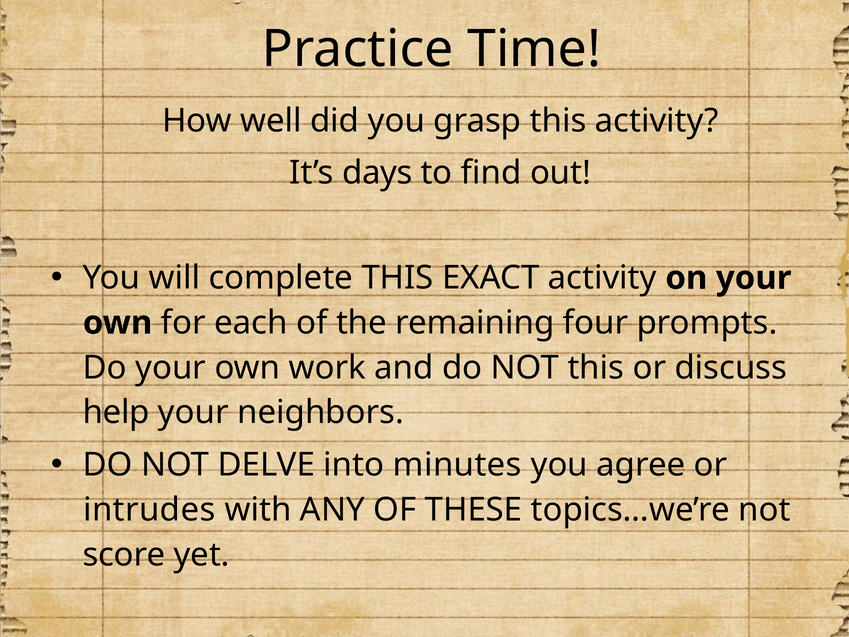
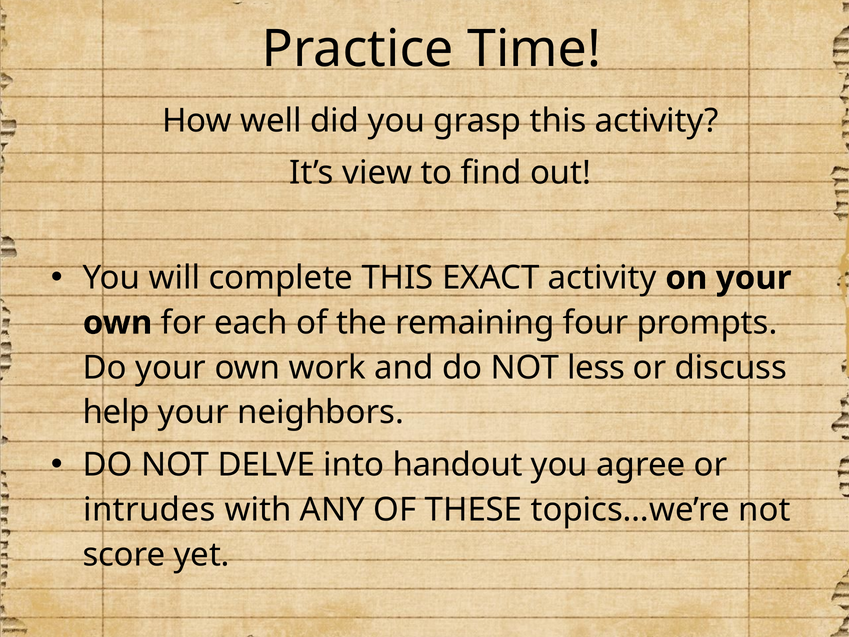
days: days -> view
NOT this: this -> less
minutes: minutes -> handout
